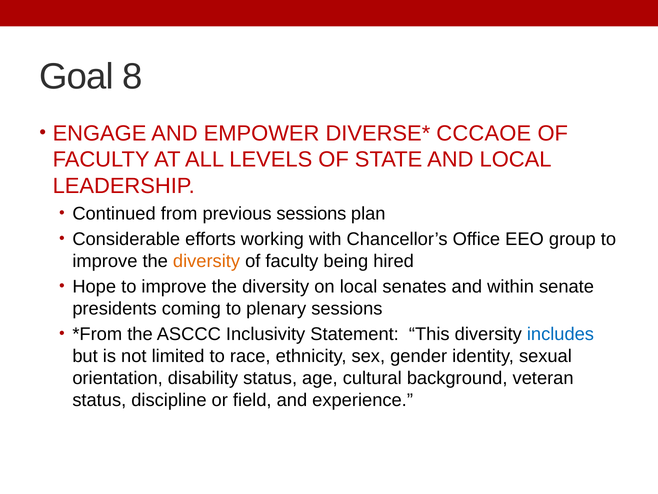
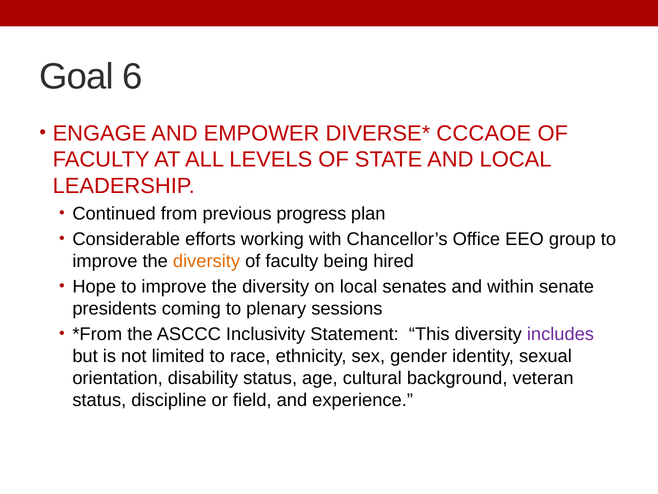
8: 8 -> 6
previous sessions: sessions -> progress
includes colour: blue -> purple
